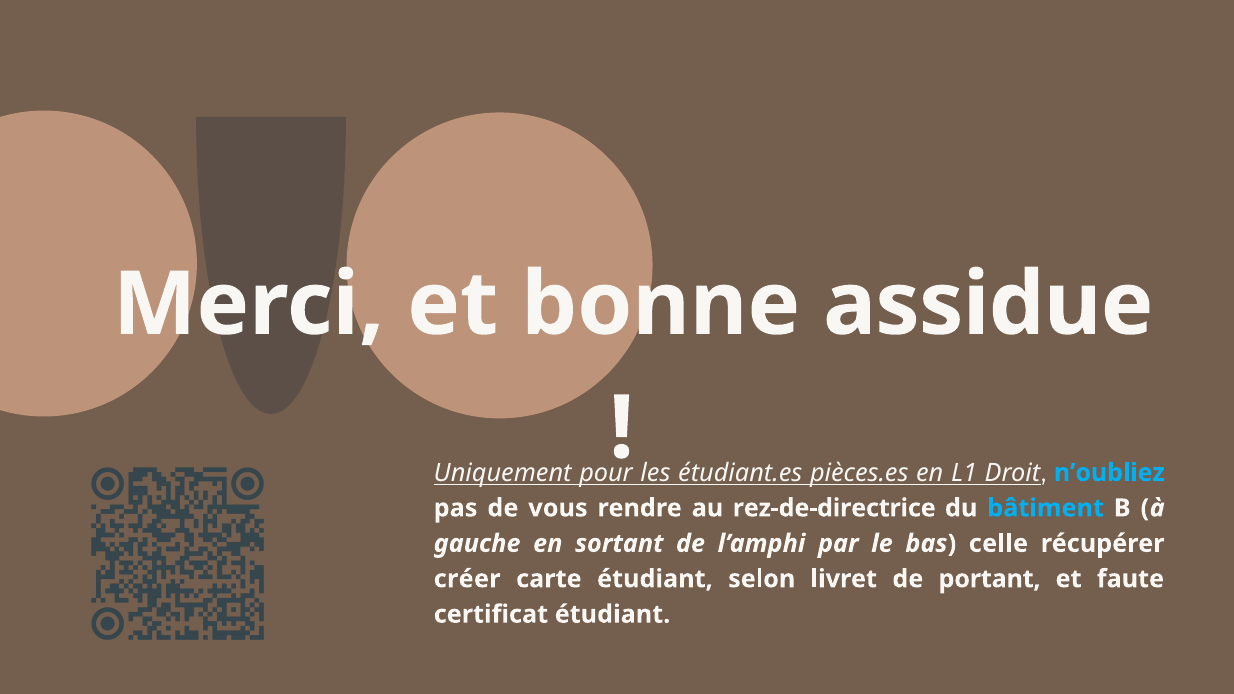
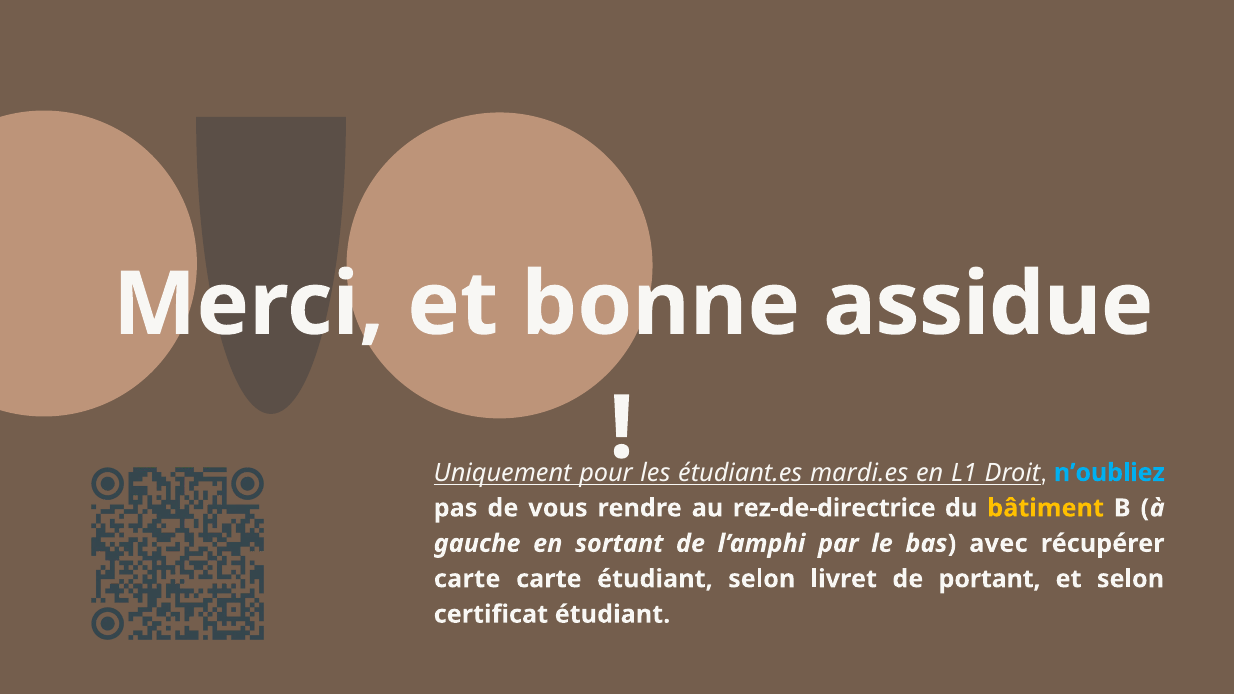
pièces.es: pièces.es -> mardi.es
bâtiment colour: light blue -> yellow
celle: celle -> avec
créer at (467, 579): créer -> carte
et faute: faute -> selon
